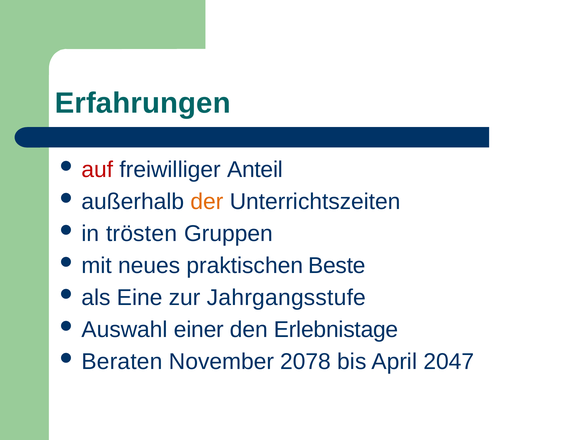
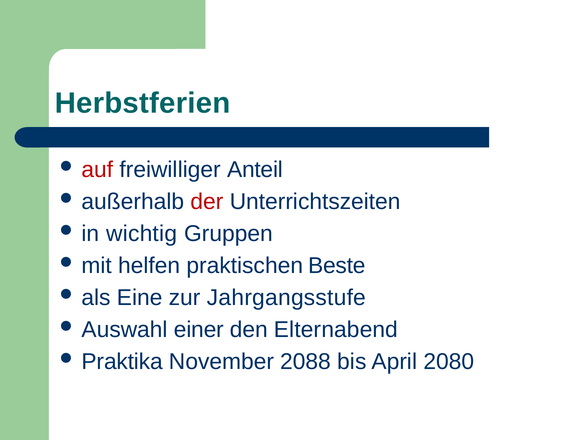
Erfahrungen: Erfahrungen -> Herbstferien
der colour: orange -> red
trösten: trösten -> wichtig
neues: neues -> helfen
Erlebnistage: Erlebnistage -> Elternabend
Beraten: Beraten -> Praktika
2078: 2078 -> 2088
2047: 2047 -> 2080
